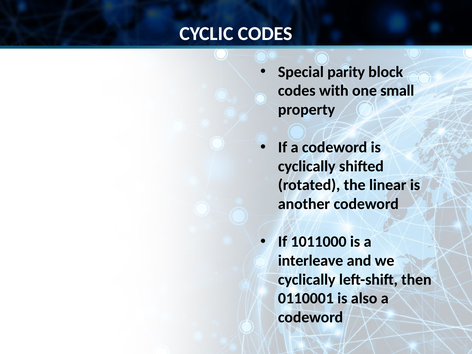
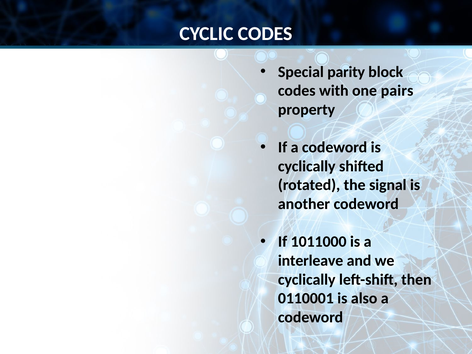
small: small -> pairs
linear: linear -> signal
